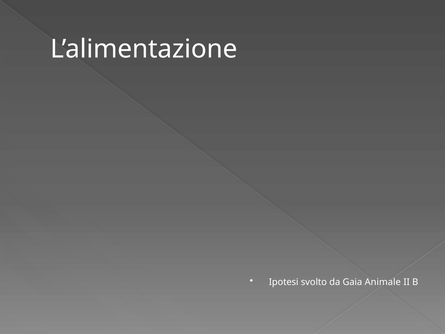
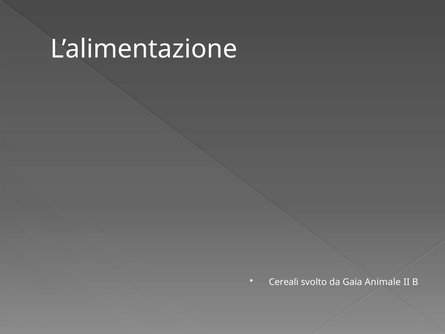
Ipotesi: Ipotesi -> Cereali
